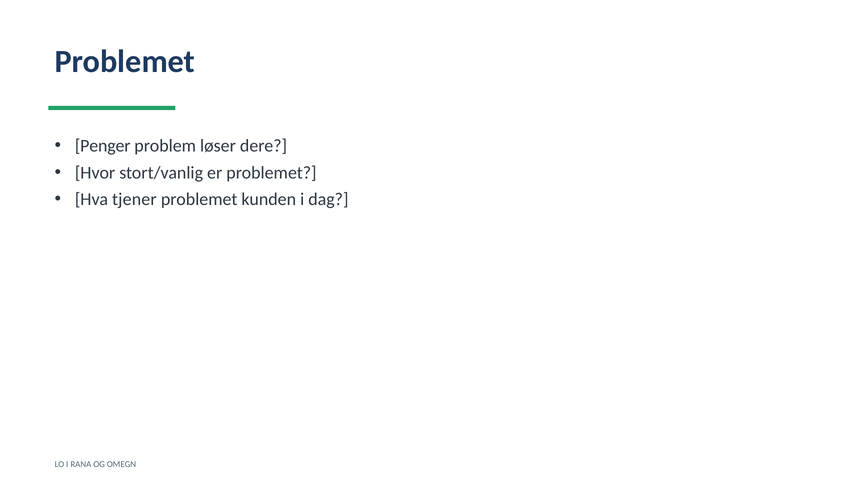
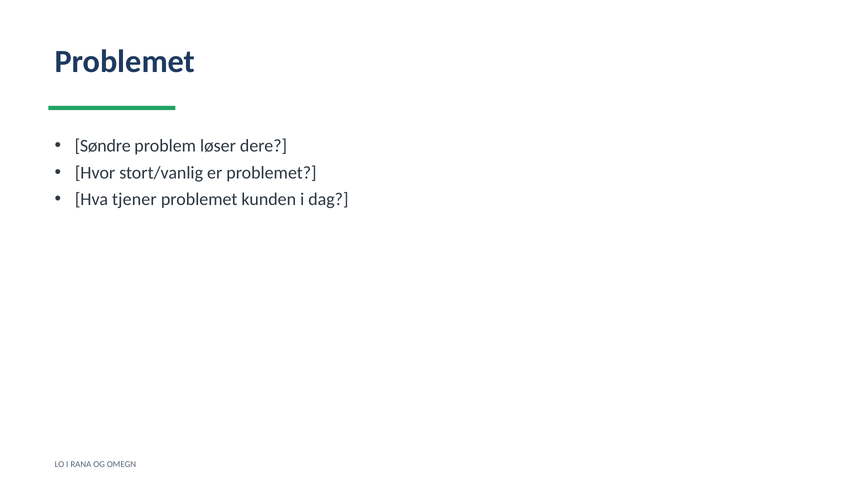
Penger: Penger -> Søndre
